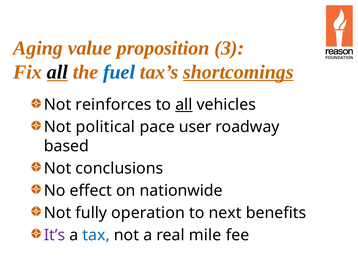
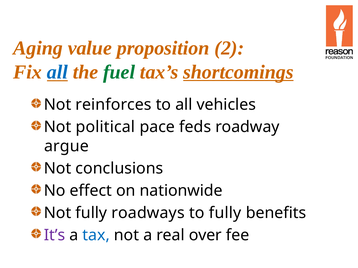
3: 3 -> 2
all at (57, 72) colour: black -> blue
fuel colour: blue -> green
all at (184, 105) underline: present -> none
user: user -> feds
based: based -> argue
operation: operation -> roadways
to next: next -> fully
mile: mile -> over
